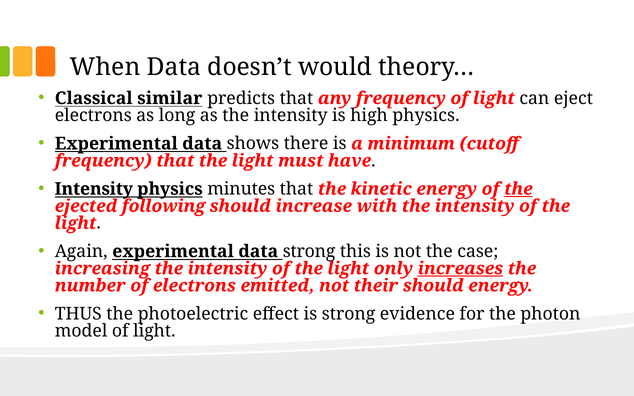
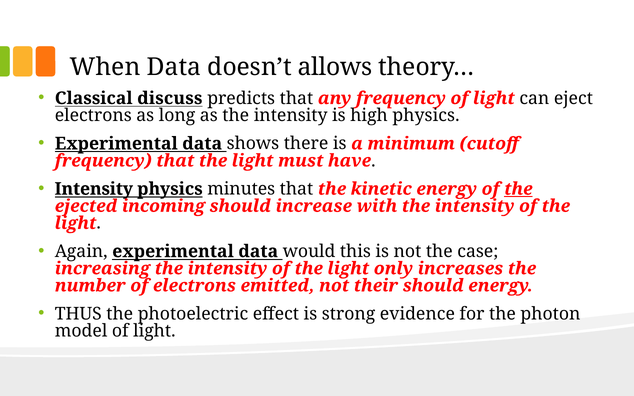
would: would -> allows
similar: similar -> discuss
following: following -> incoming
data strong: strong -> would
increases underline: present -> none
